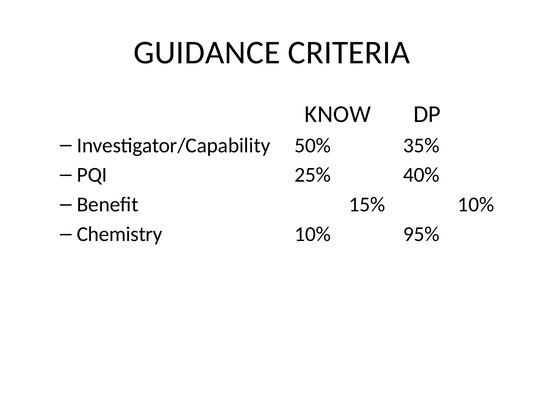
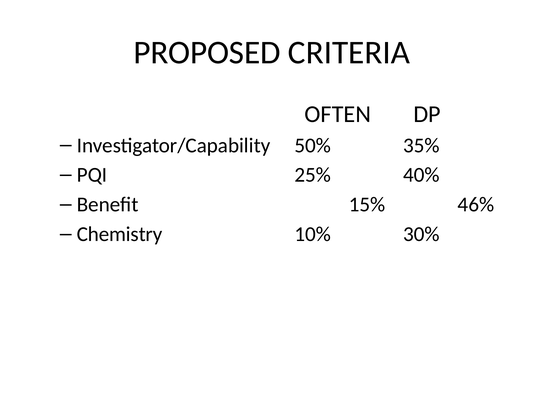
GUIDANCE: GUIDANCE -> PROPOSED
KNOW: KNOW -> OFTEN
15% 10%: 10% -> 46%
95%: 95% -> 30%
